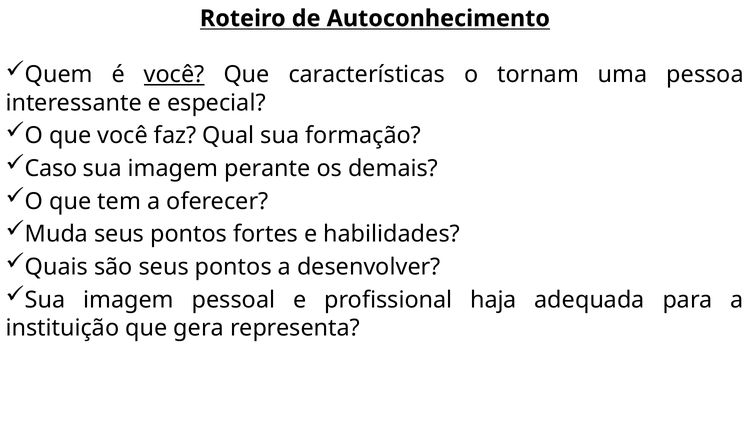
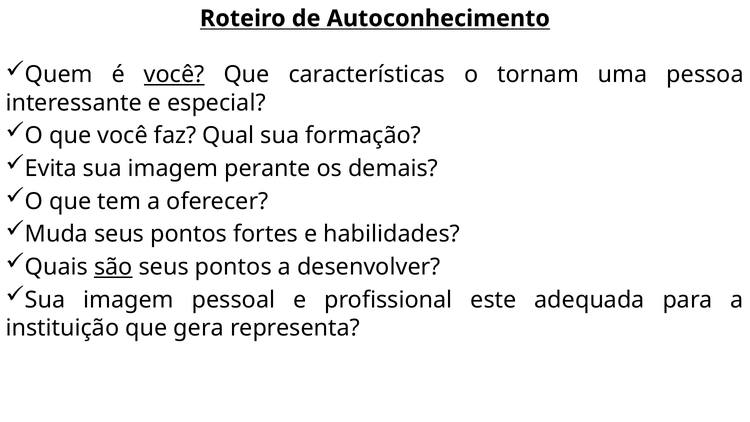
Caso: Caso -> Evita
são underline: none -> present
haja: haja -> este
